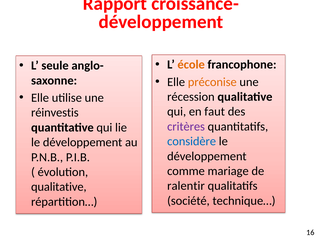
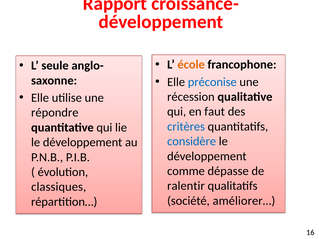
préconise colour: orange -> blue
réinvestis: réinvestis -> répondre
critères colour: purple -> blue
mariage: mariage -> dépasse
qualitative at (59, 187): qualitative -> classiques
technique…: technique… -> améliorer…
